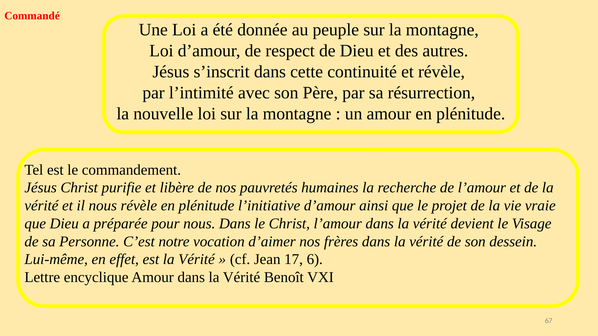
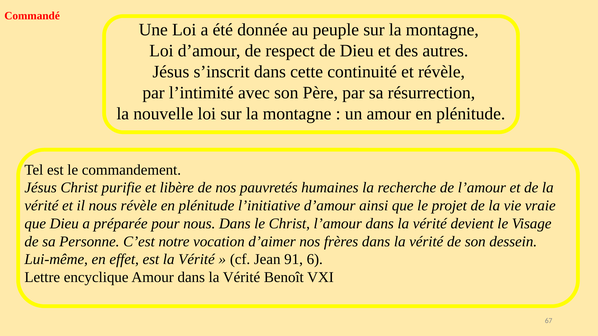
17: 17 -> 91
